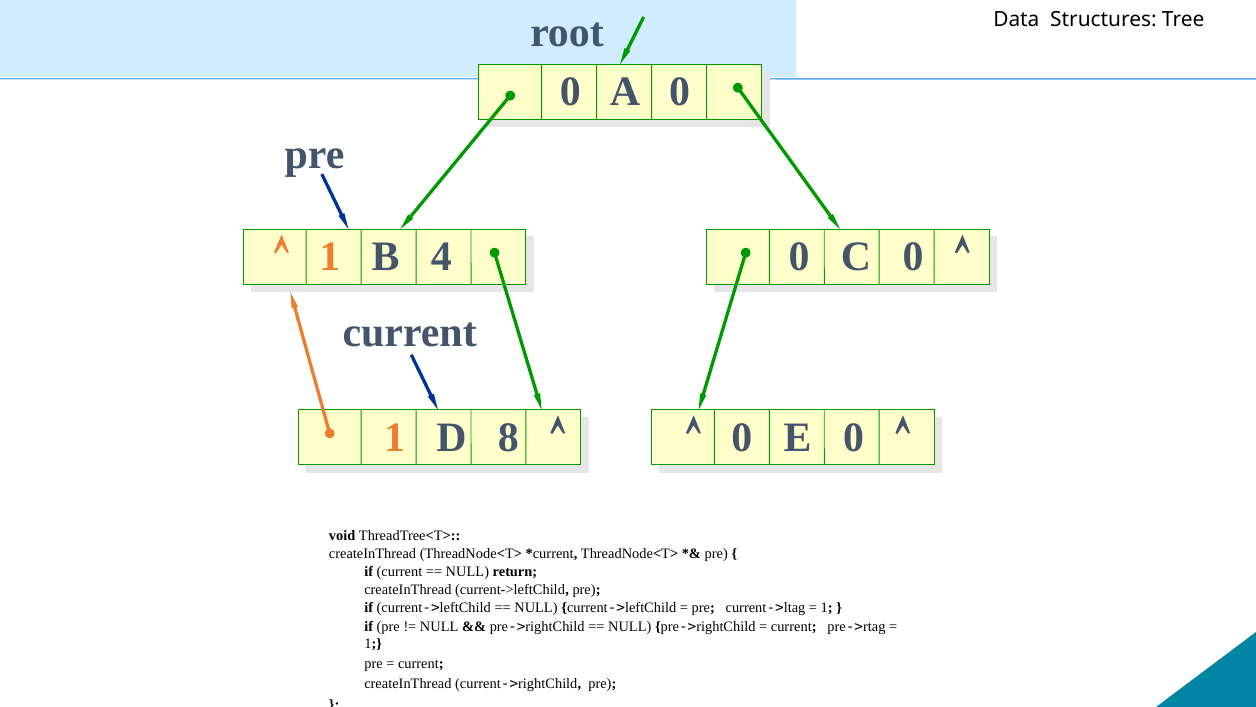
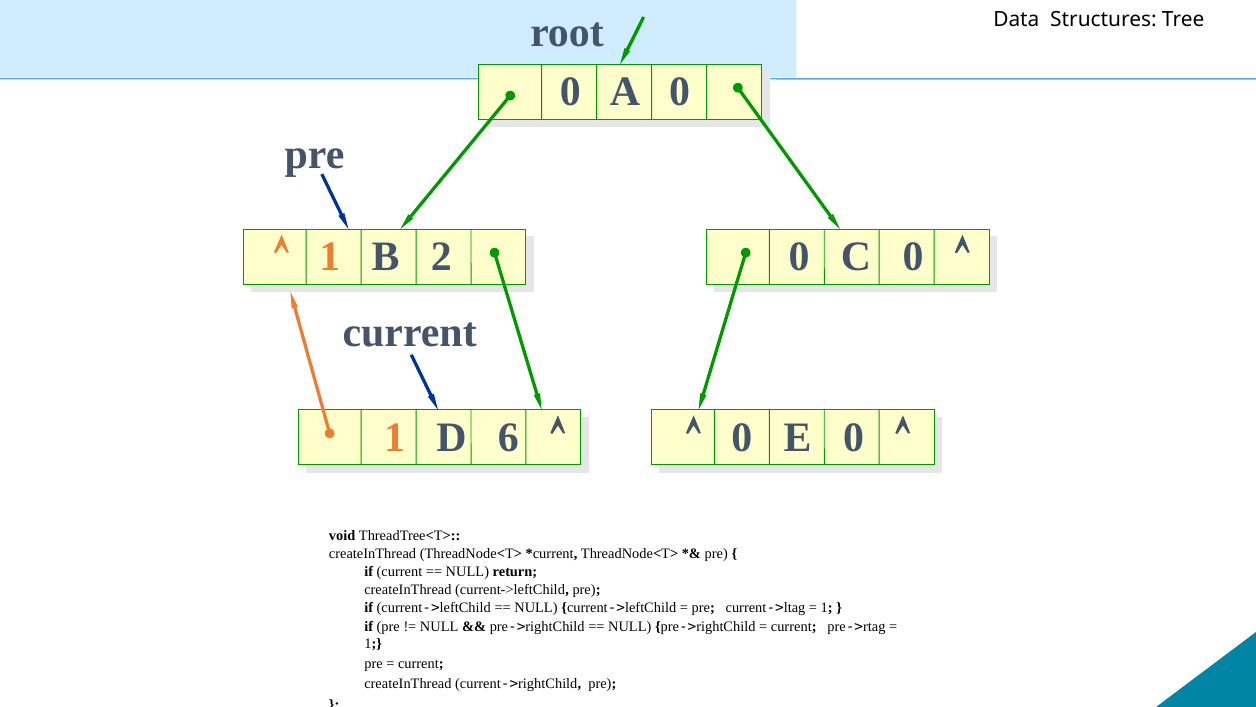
4: 4 -> 2
8: 8 -> 6
